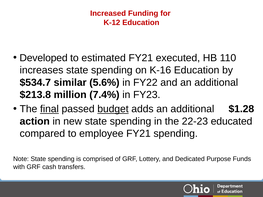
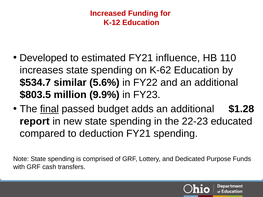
executed: executed -> influence
K-16: K-16 -> K-62
$213.8: $213.8 -> $803.5
7.4%: 7.4% -> 9.9%
budget underline: present -> none
action: action -> report
employee: employee -> deduction
